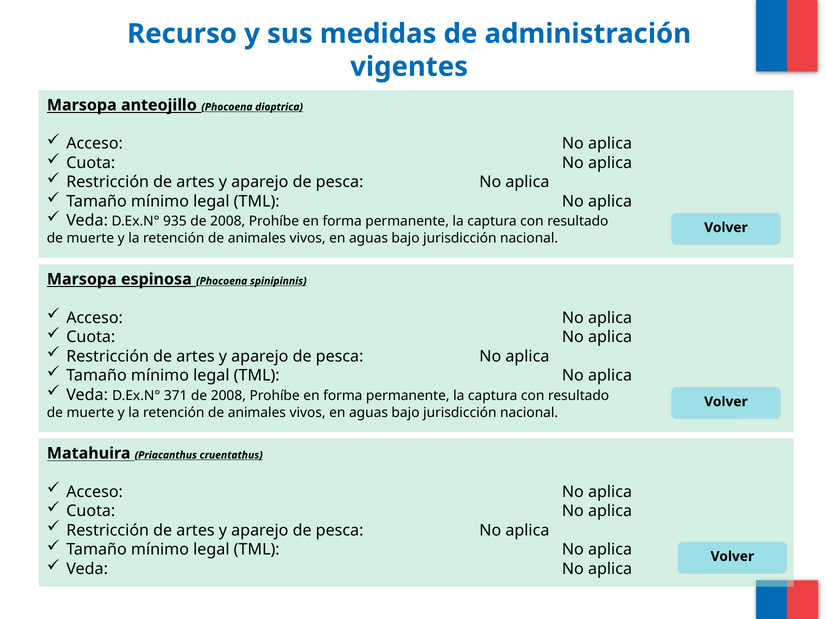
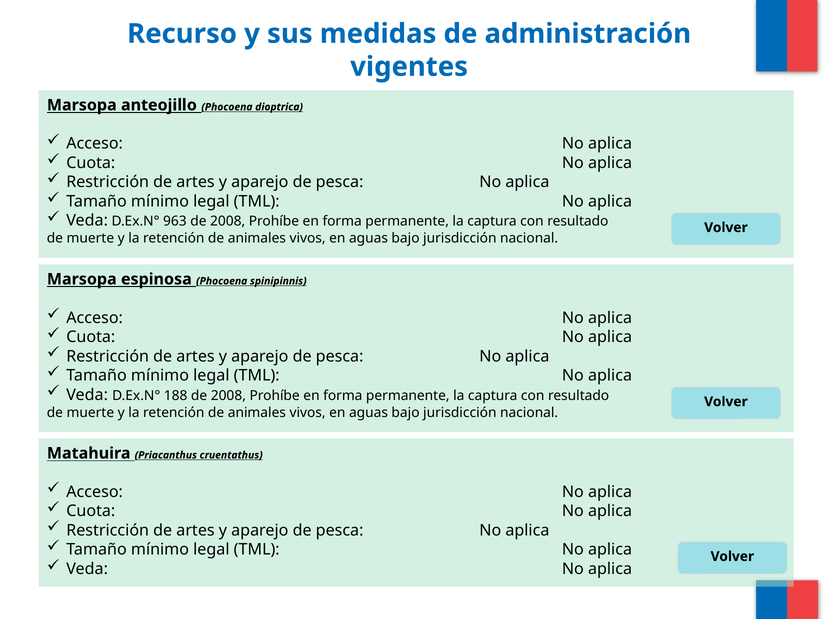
935: 935 -> 963
371: 371 -> 188
